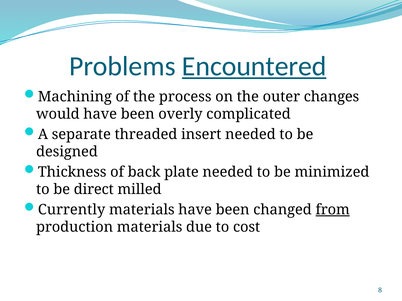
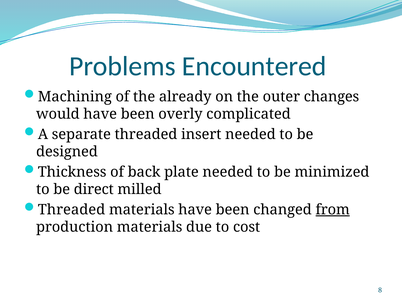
Encountered underline: present -> none
process: process -> already
Currently at (72, 210): Currently -> Threaded
